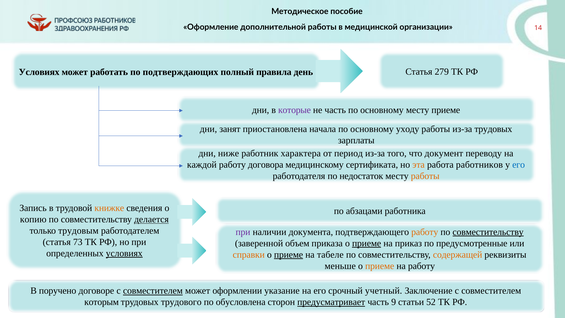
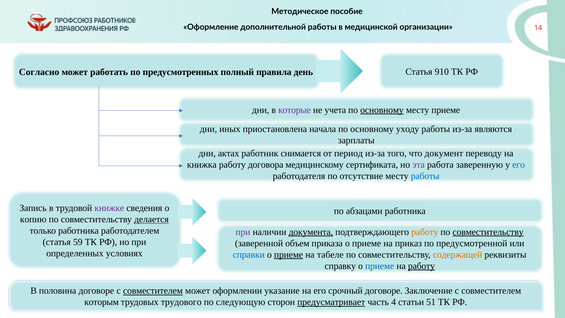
Условиях at (39, 72): Условиях -> Согласно
подтверждающих: подтверждающих -> предусмотренных
279: 279 -> 910
не часть: часть -> учета
основному at (382, 110) underline: none -> present
занят: занят -> иных
из-за трудовых: трудовых -> являются
ниже: ниже -> актах
характера: характера -> снимается
каждой: каждой -> книжка
эта colour: orange -> purple
работников: работников -> заверенную
недостаток: недостаток -> отсутствие
работы at (425, 176) colour: orange -> blue
книжке colour: orange -> purple
только трудовым: трудовым -> работника
документа underline: none -> present
73: 73 -> 59
приеме at (367, 243) underline: present -> none
предусмотренные: предусмотренные -> предусмотренной
условиях at (124, 253) underline: present -> none
справки colour: orange -> blue
меньше: меньше -> справку
приеме at (380, 266) colour: orange -> blue
работу at (421, 266) underline: none -> present
поручено: поручено -> половина
срочный учетный: учетный -> договоре
обусловлена: обусловлена -> следующую
9: 9 -> 4
52: 52 -> 51
